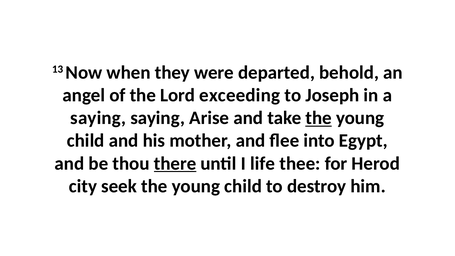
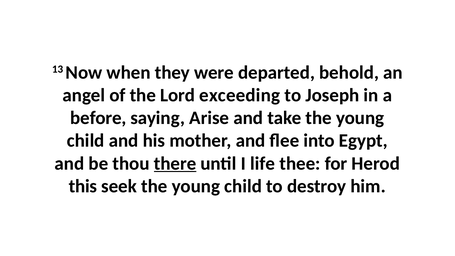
saying at (98, 118): saying -> before
the at (319, 118) underline: present -> none
city: city -> this
